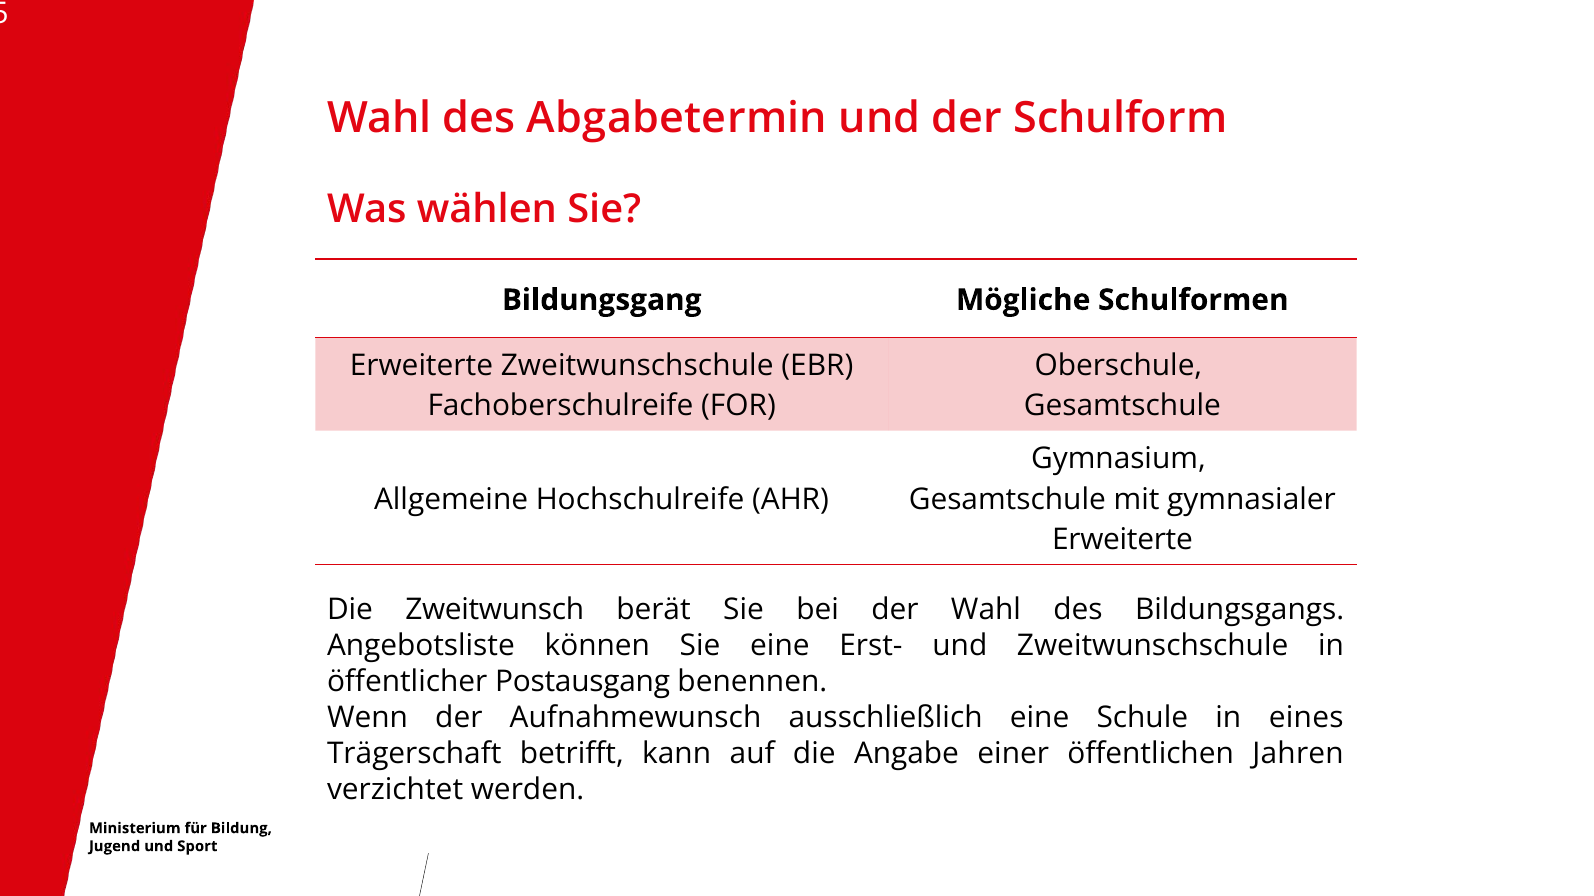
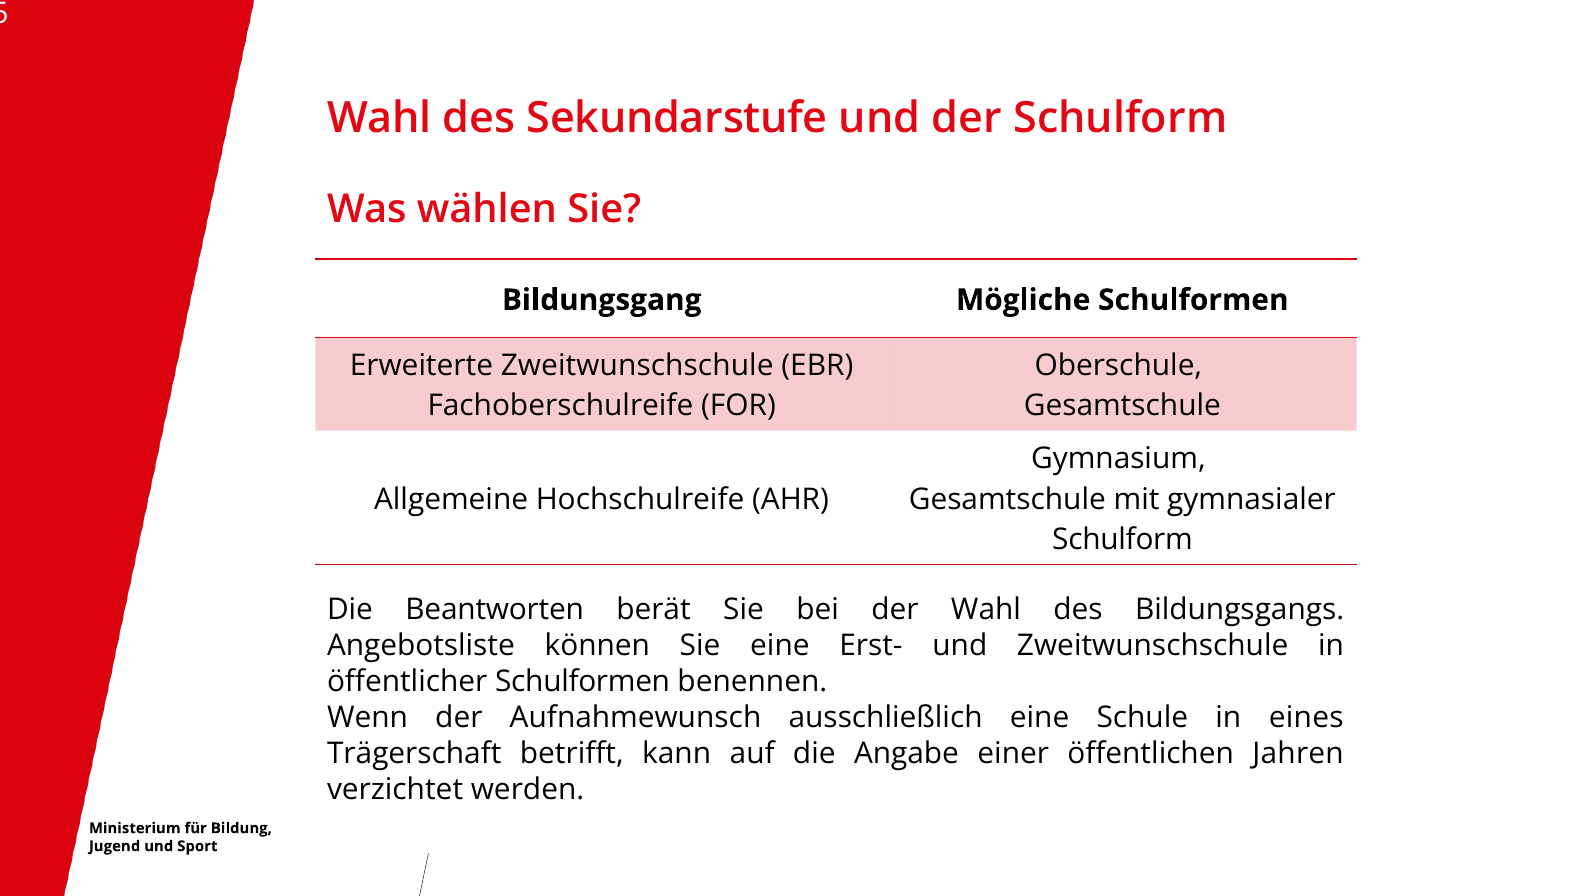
Abgabetermin: Abgabetermin -> Sekundarstufe
Erweiterte at (1123, 540): Erweiterte -> Schulform
Zweitwunsch: Zweitwunsch -> Beantworten
öffentlicher Postausgang: Postausgang -> Schulformen
